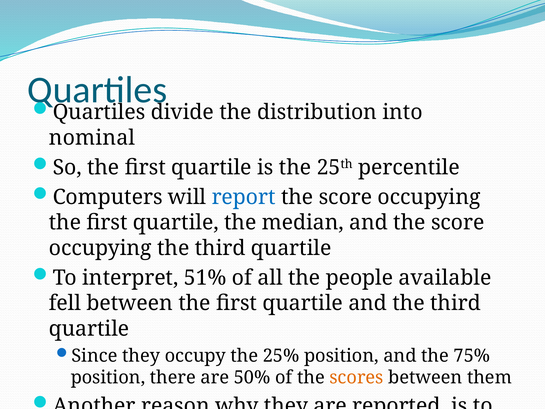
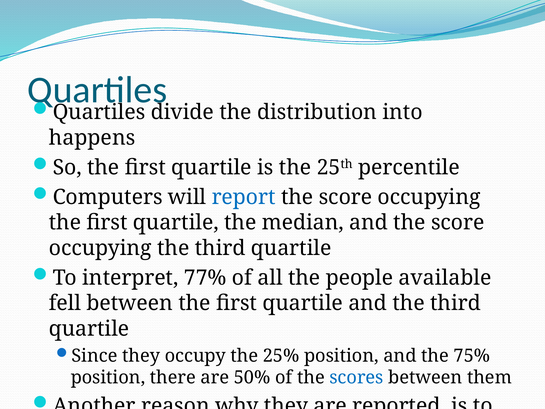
nominal: nominal -> happens
51%: 51% -> 77%
scores colour: orange -> blue
